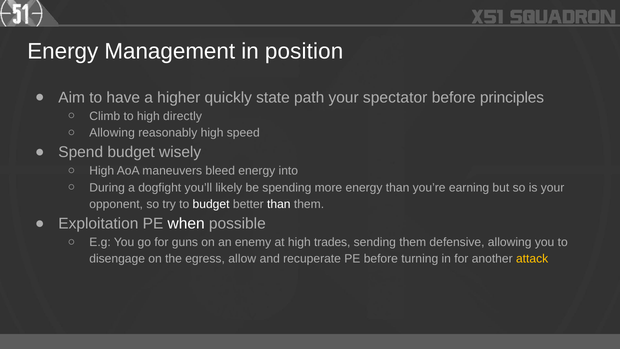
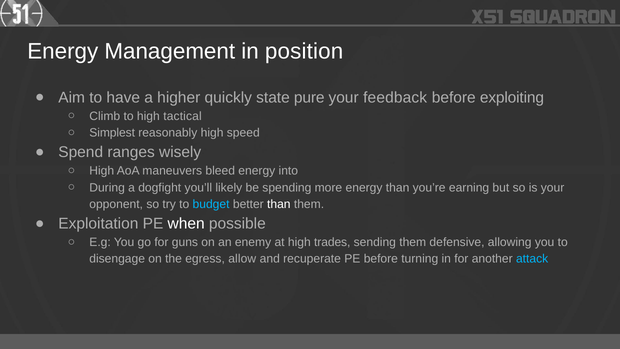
path: path -> pure
spectator: spectator -> feedback
principles: principles -> exploiting
directly: directly -> tactical
Allowing at (112, 133): Allowing -> Simplest
Spend budget: budget -> ranges
budget at (211, 204) colour: white -> light blue
attack colour: yellow -> light blue
